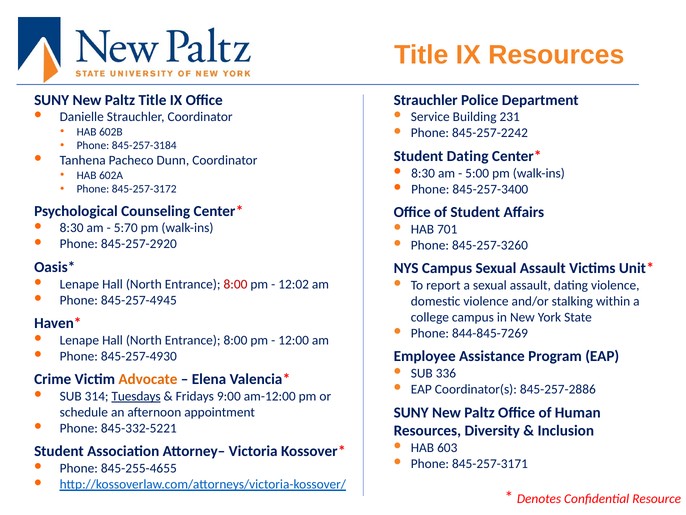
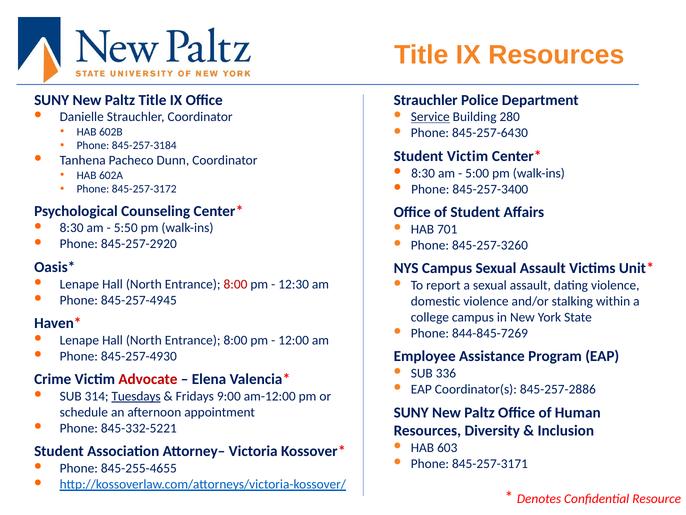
Service underline: none -> present
231: 231 -> 280
845-257-2242: 845-257-2242 -> 845-257-6430
Student Dating: Dating -> Victim
5:70: 5:70 -> 5:50
12:02: 12:02 -> 12:30
Advocate colour: orange -> red
